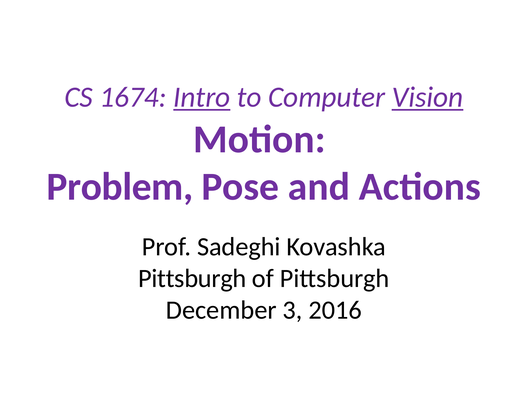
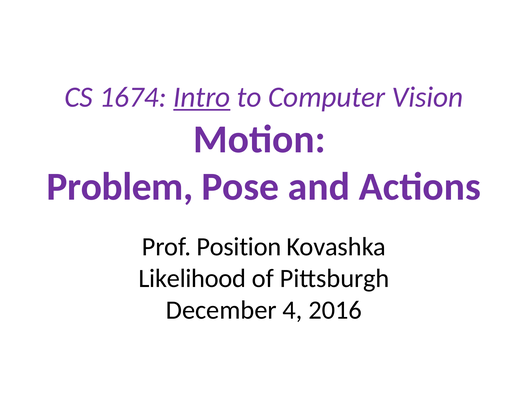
Vision underline: present -> none
Sadeghi: Sadeghi -> Position
Pittsburgh at (192, 278): Pittsburgh -> Likelihood
3: 3 -> 4
